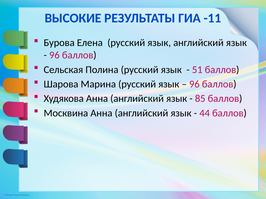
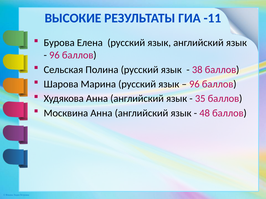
51: 51 -> 38
85: 85 -> 35
44: 44 -> 48
